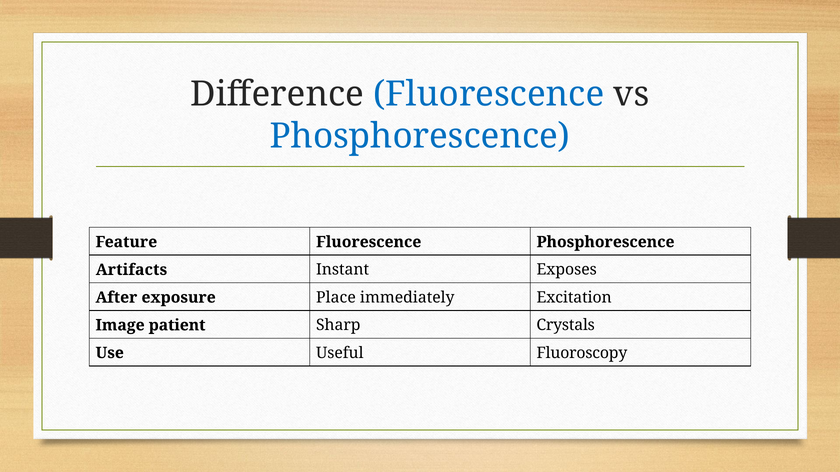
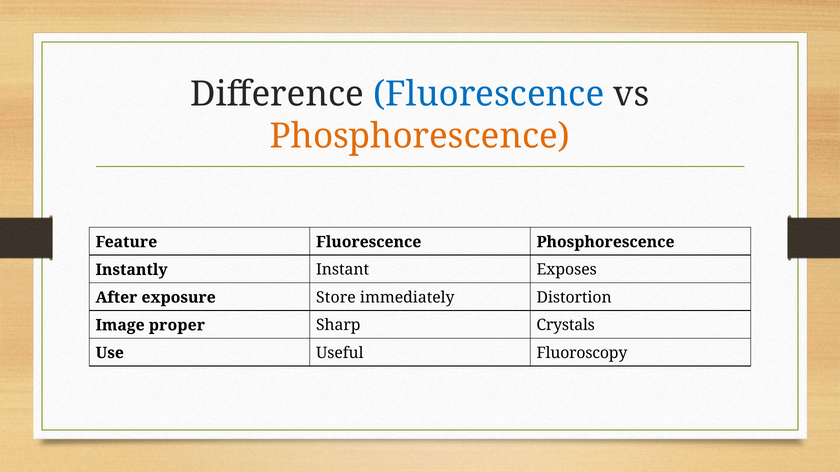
Phosphorescence at (420, 136) colour: blue -> orange
Artifacts: Artifacts -> Instantly
Place: Place -> Store
Excitation: Excitation -> Distortion
patient: patient -> proper
